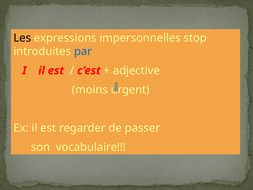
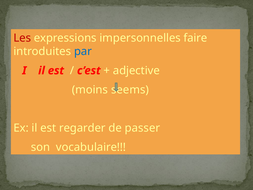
Les colour: black -> red
stop: stop -> faire
urgent: urgent -> seems
